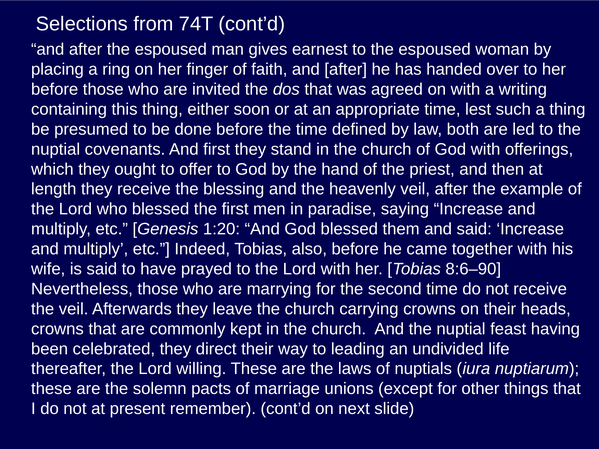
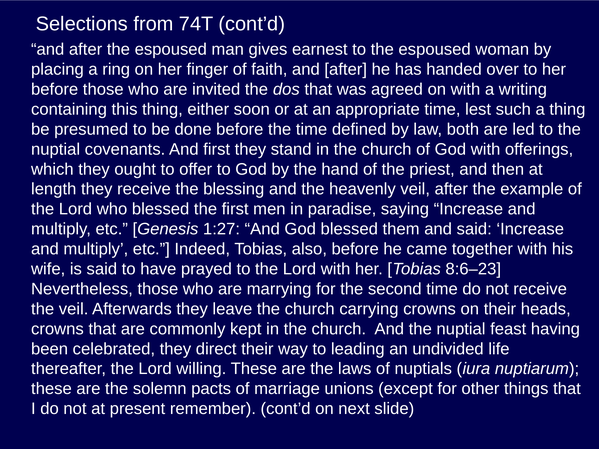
1:20: 1:20 -> 1:27
8:6–90: 8:6–90 -> 8:6–23
